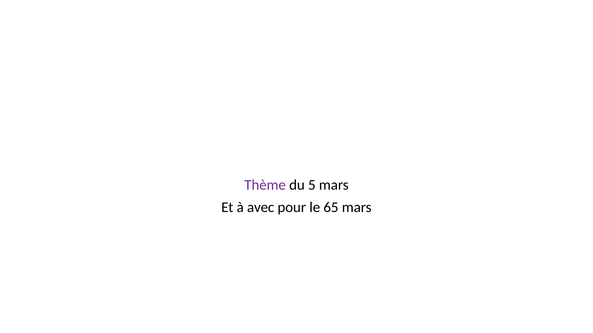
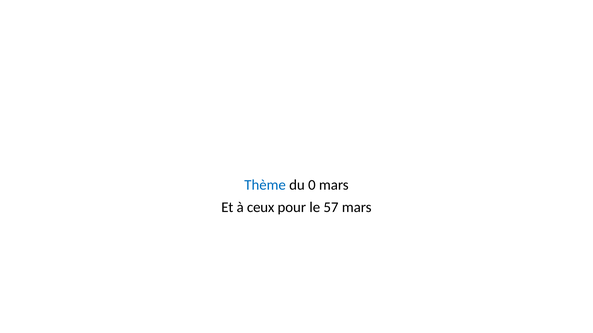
Thème colour: purple -> blue
5: 5 -> 0
avec: avec -> ceux
65: 65 -> 57
